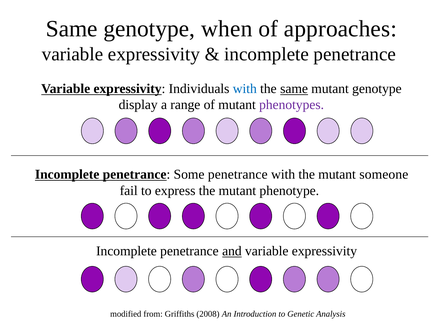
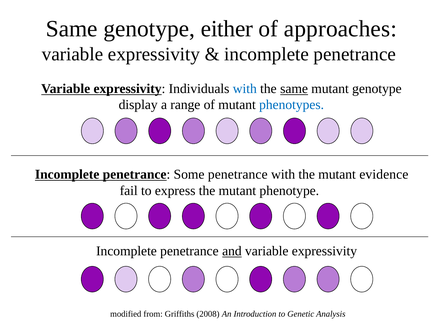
when: when -> either
phenotypes colour: purple -> blue
someone: someone -> evidence
